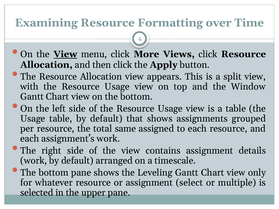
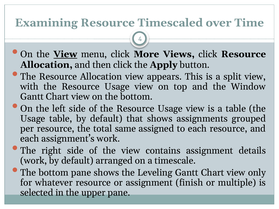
Formatting: Formatting -> Timescaled
select: select -> finish
